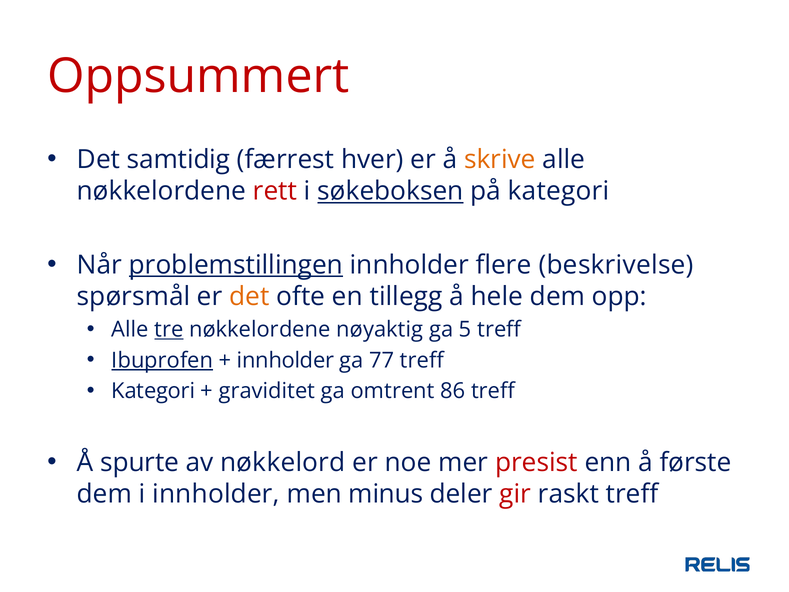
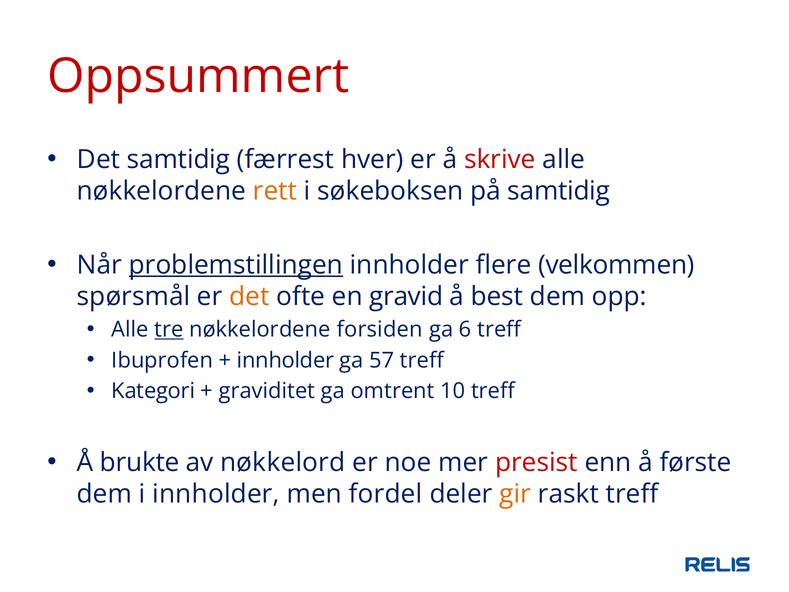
skrive colour: orange -> red
rett colour: red -> orange
søkeboksen underline: present -> none
på kategori: kategori -> samtidig
beskrivelse: beskrivelse -> velkommen
tillegg: tillegg -> gravid
hele: hele -> best
nøyaktig: nøyaktig -> forsiden
5: 5 -> 6
Ibuprofen underline: present -> none
77: 77 -> 57
86: 86 -> 10
spurte: spurte -> brukte
minus: minus -> fordel
gir colour: red -> orange
